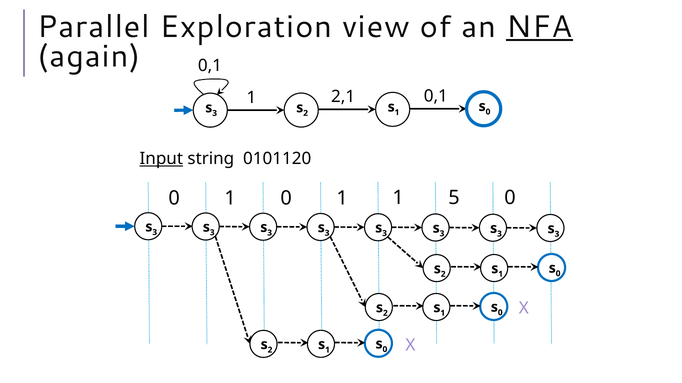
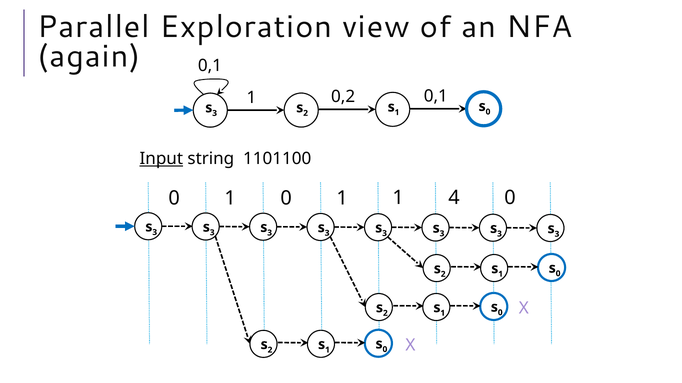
NFA underline: present -> none
2,1: 2,1 -> 0,2
0101120: 0101120 -> 1101100
5: 5 -> 4
